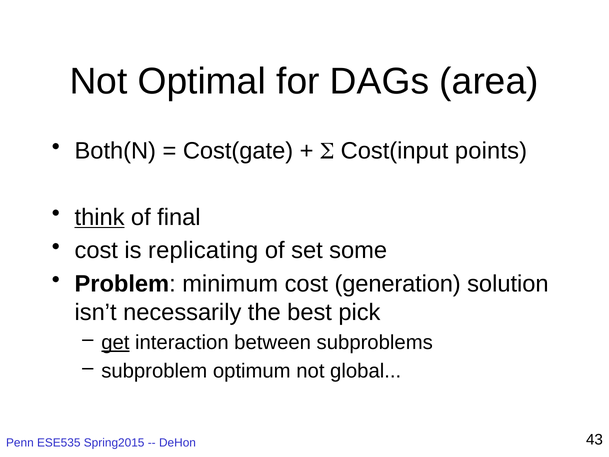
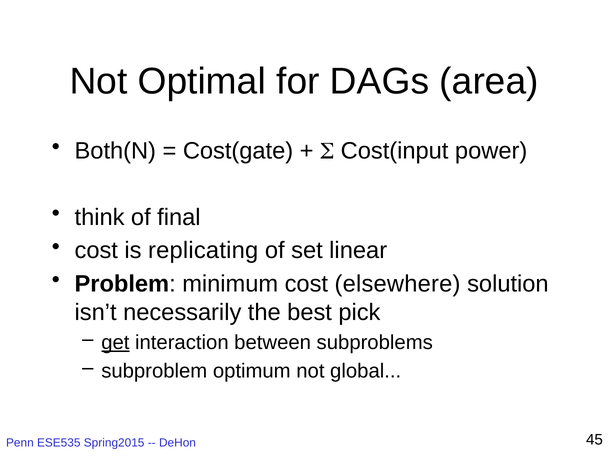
points: points -> power
think underline: present -> none
some: some -> linear
generation: generation -> elsewhere
43: 43 -> 45
